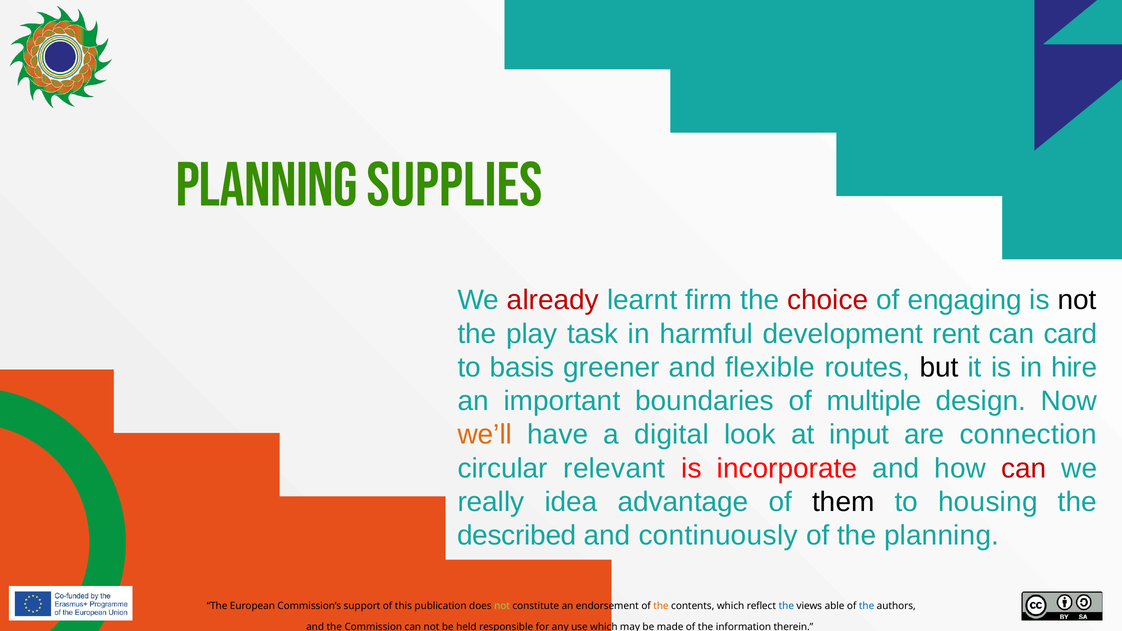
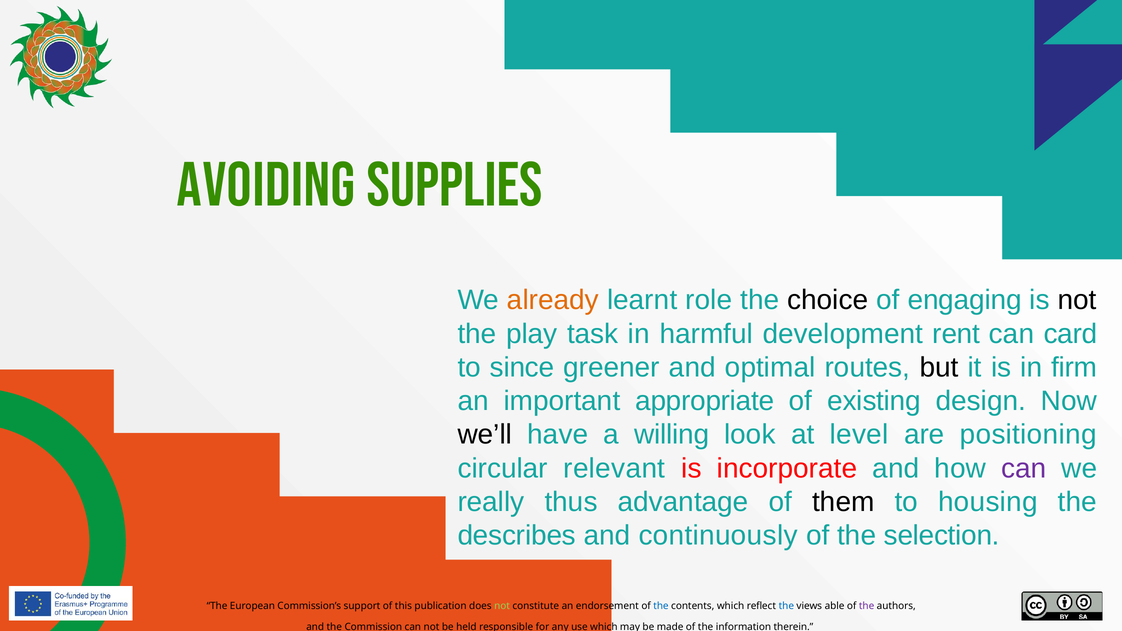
Planning at (267, 185): Planning -> Avoiding
already colour: red -> orange
firm: firm -> role
choice colour: red -> black
basis: basis -> since
flexible: flexible -> optimal
hire: hire -> firm
boundaries: boundaries -> appropriate
multiple: multiple -> existing
we’ll colour: orange -> black
digital: digital -> willing
input: input -> level
connection: connection -> positioning
can at (1024, 468) colour: red -> purple
idea: idea -> thus
described: described -> describes
the planning: planning -> selection
the at (661, 606) colour: orange -> blue
the at (867, 606) colour: blue -> purple
